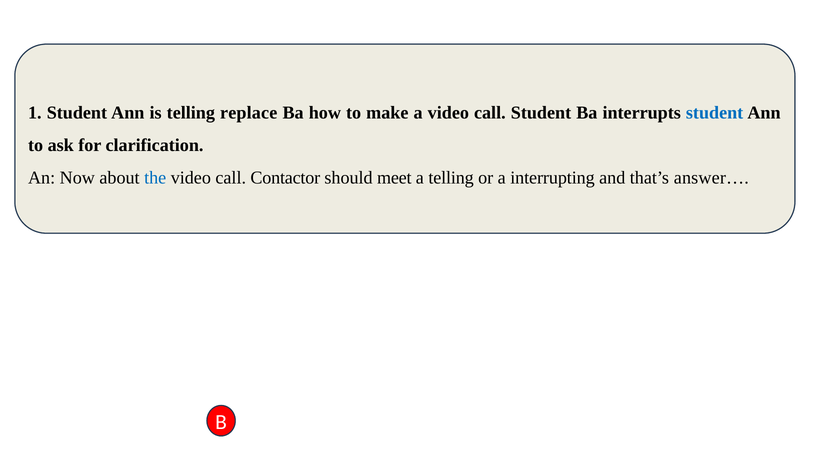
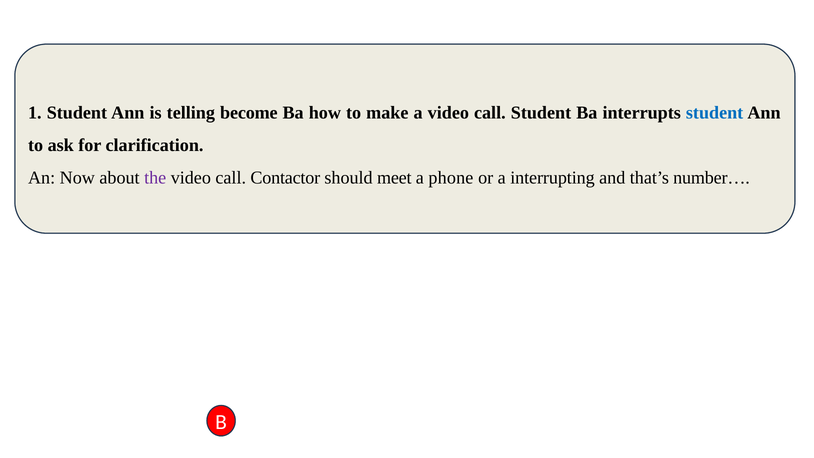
replace: replace -> become
the colour: blue -> purple
a telling: telling -> phone
answer…: answer… -> number…
